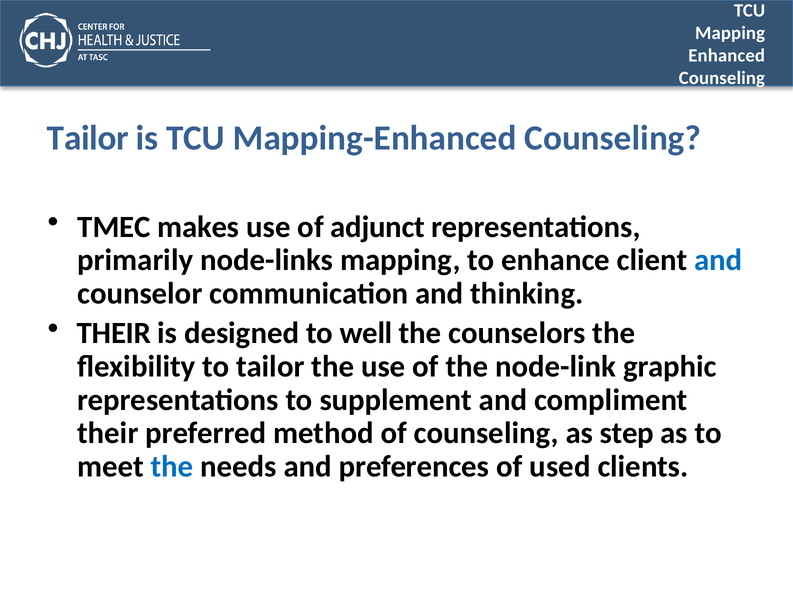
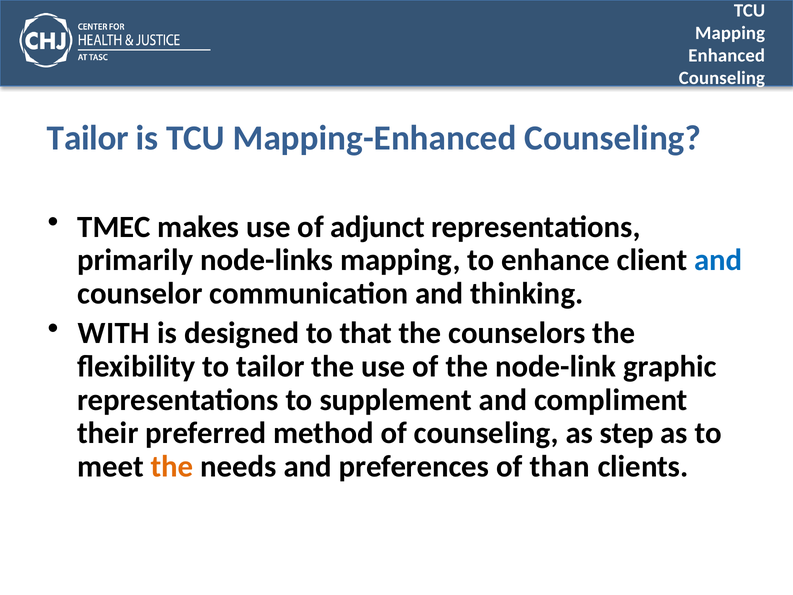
THEIR at (114, 333): THEIR -> WITH
well: well -> that
the at (172, 466) colour: blue -> orange
used: used -> than
